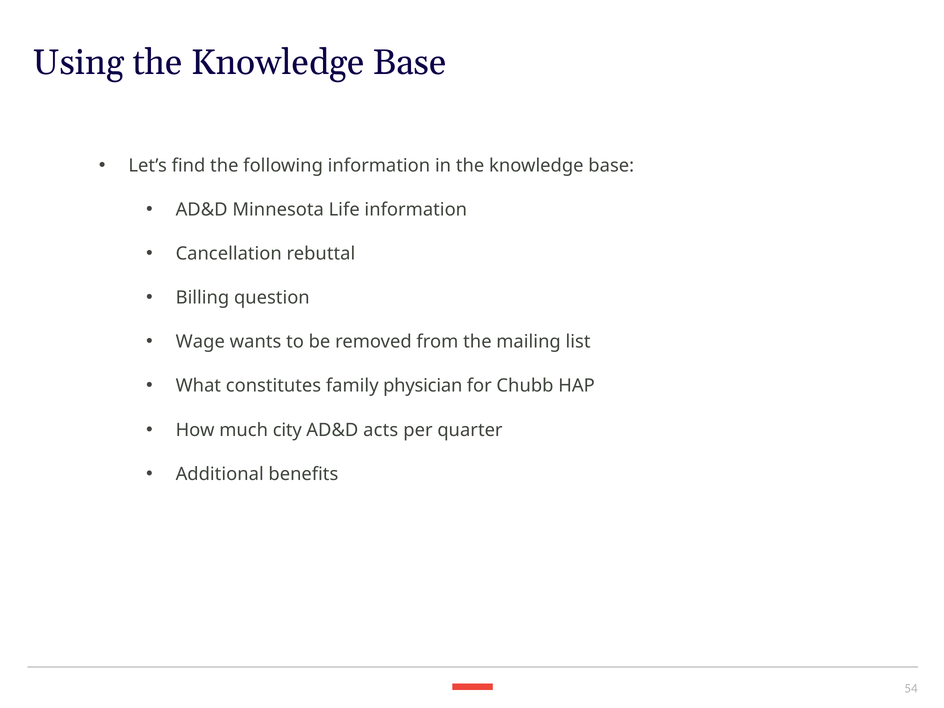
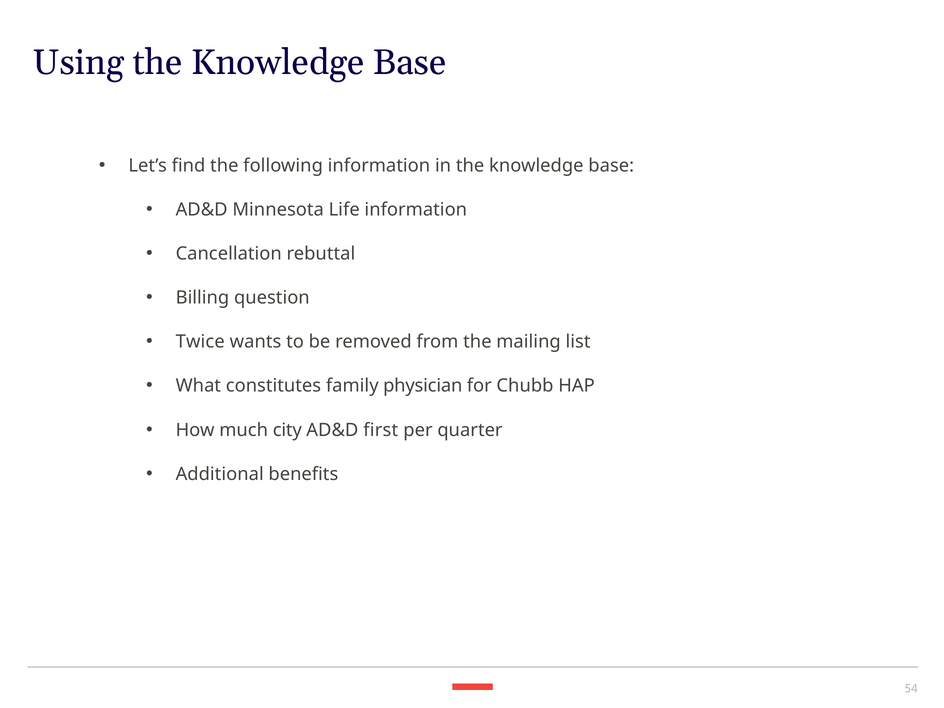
Wage: Wage -> Twice
acts: acts -> first
